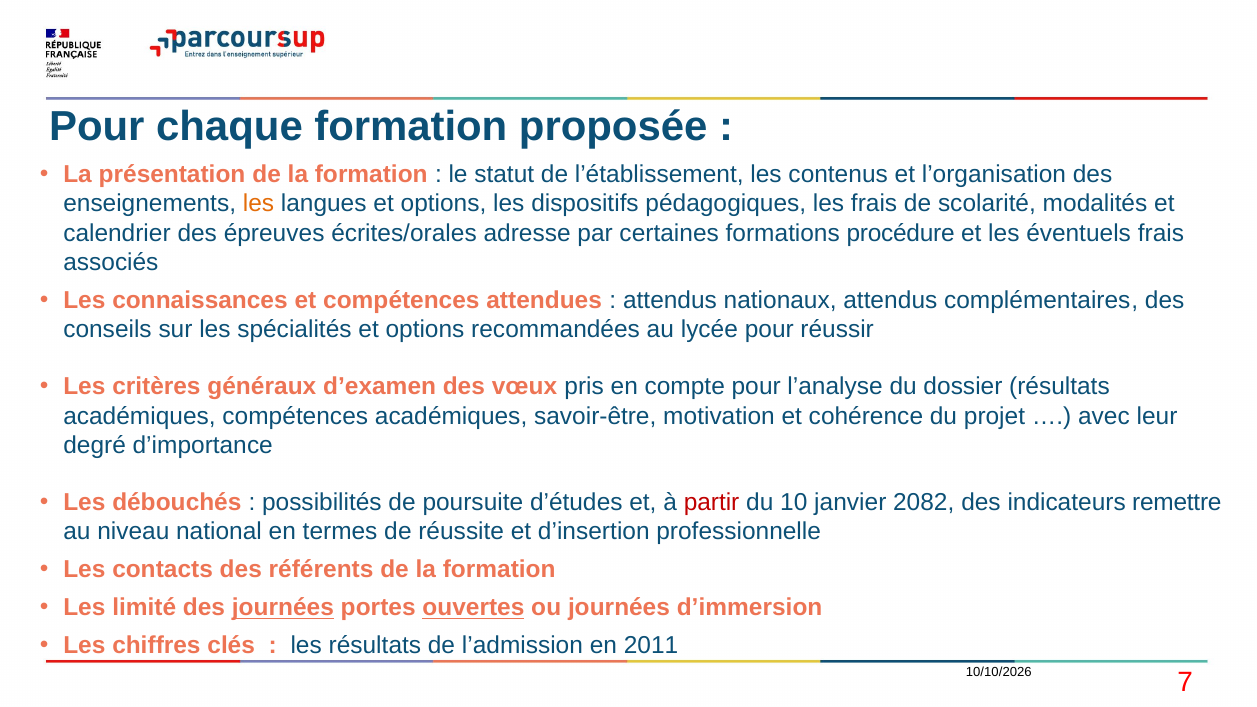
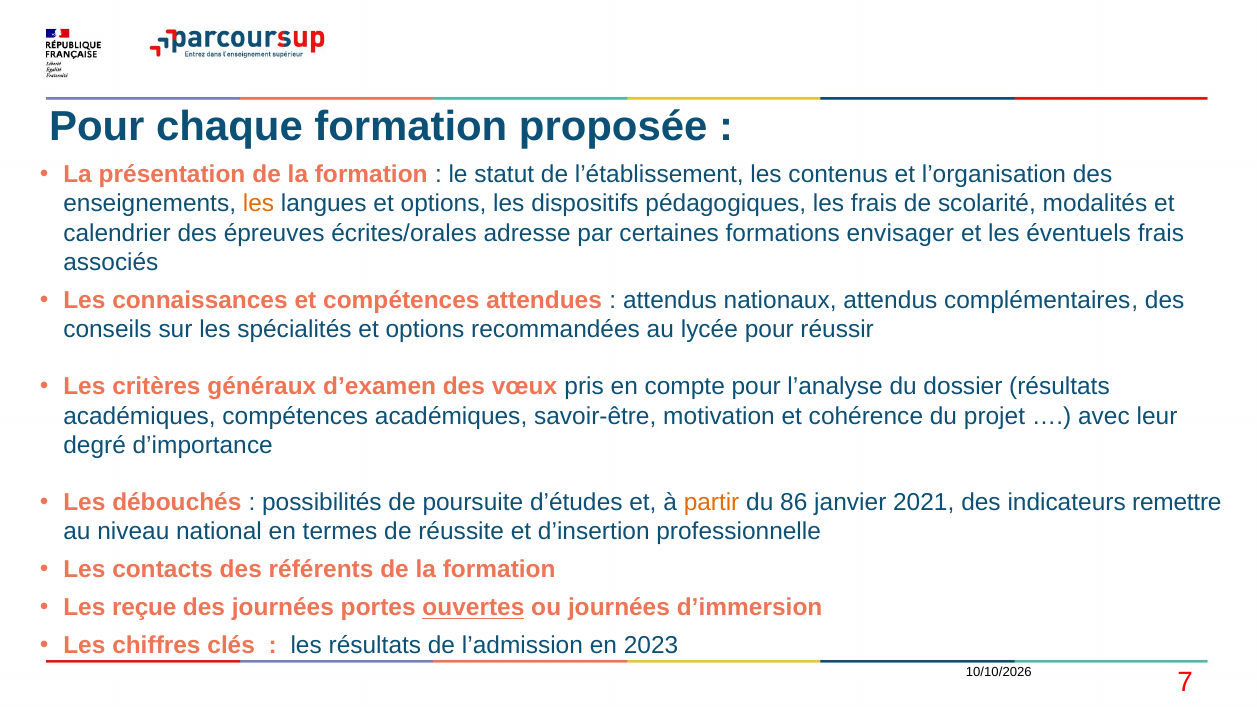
procédure: procédure -> envisager
partir colour: red -> orange
10: 10 -> 86
2082: 2082 -> 2021
limité: limité -> reçue
journées at (283, 608) underline: present -> none
2011: 2011 -> 2023
